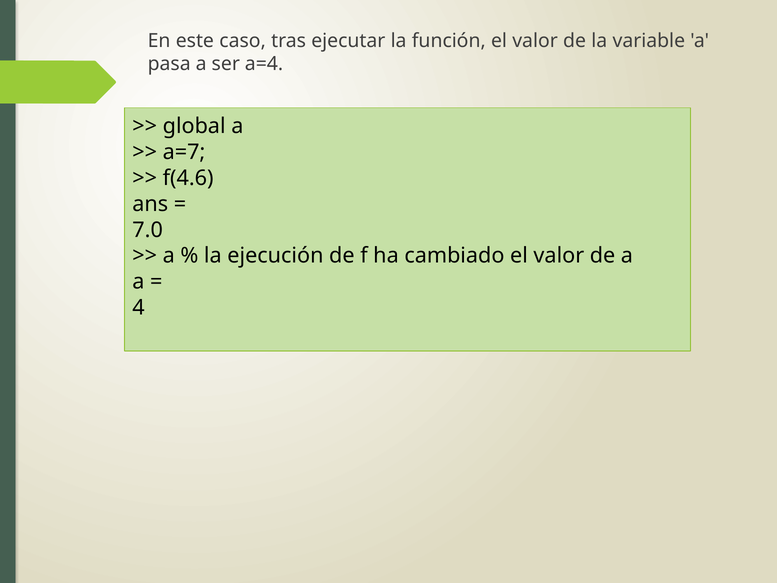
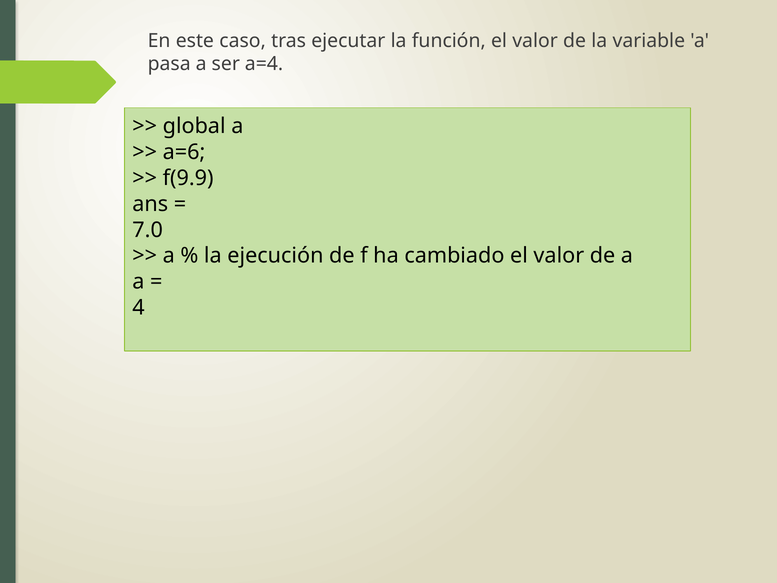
a=7: a=7 -> a=6
f(4.6: f(4.6 -> f(9.9
